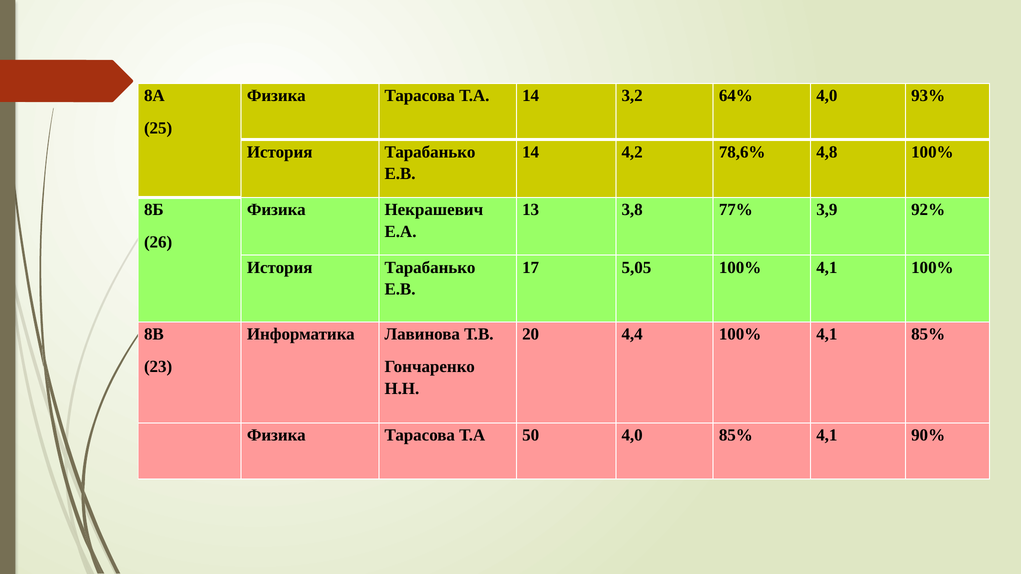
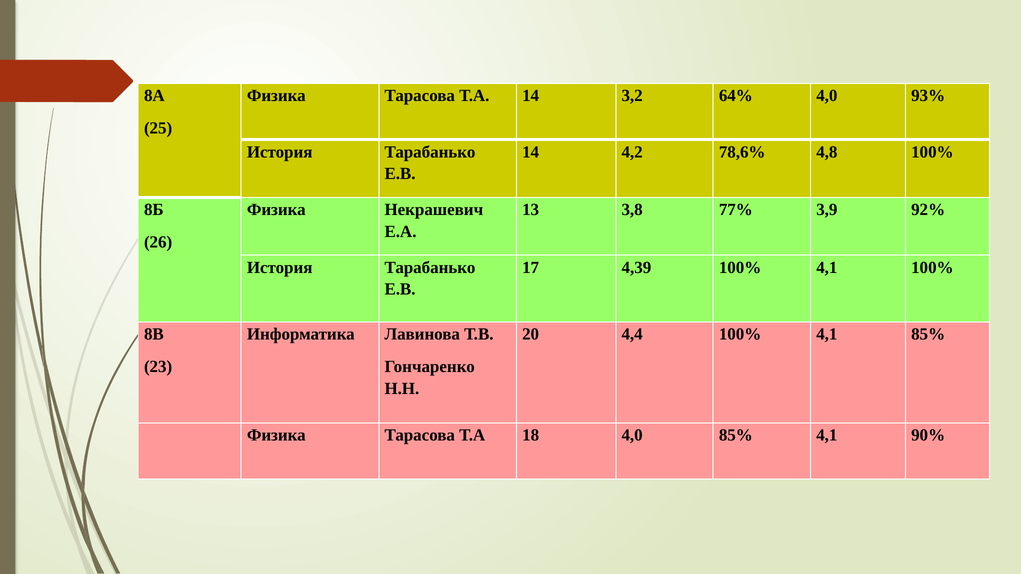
5,05: 5,05 -> 4,39
50: 50 -> 18
